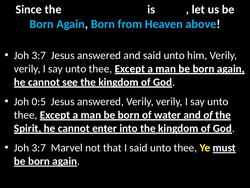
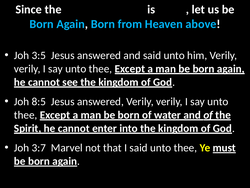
3:7 at (39, 55): 3:7 -> 3:5
0:5: 0:5 -> 8:5
